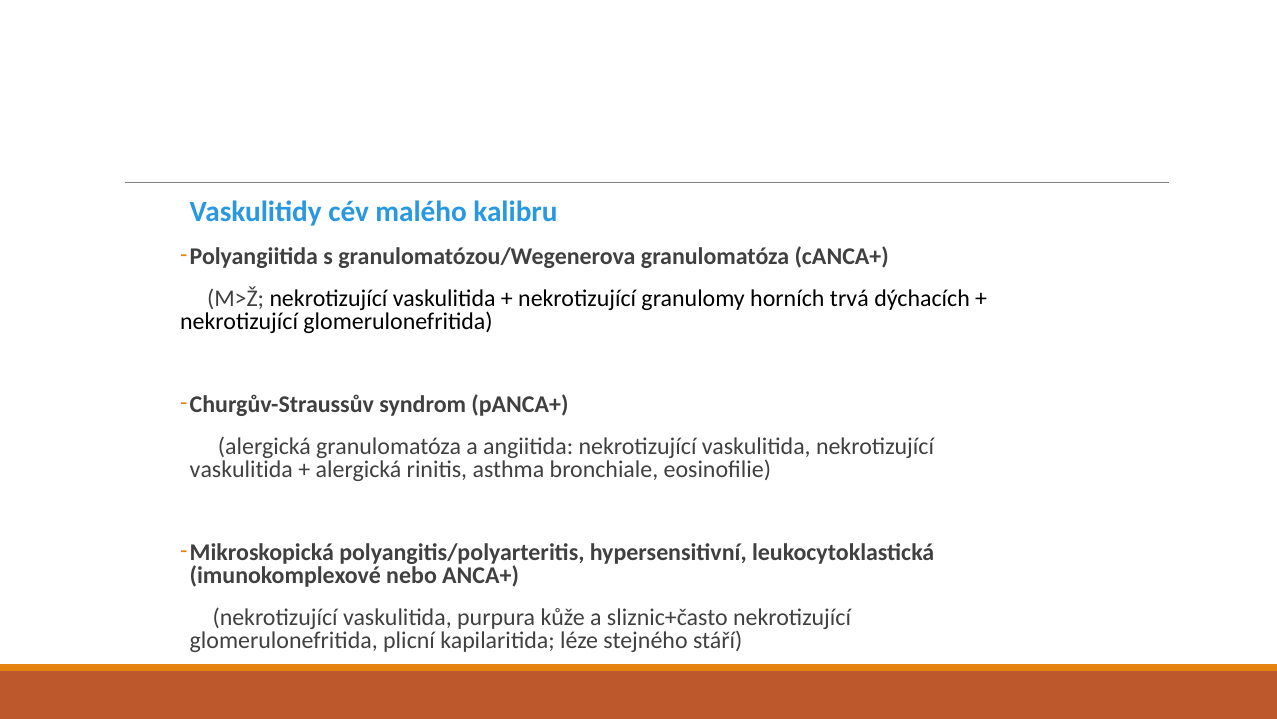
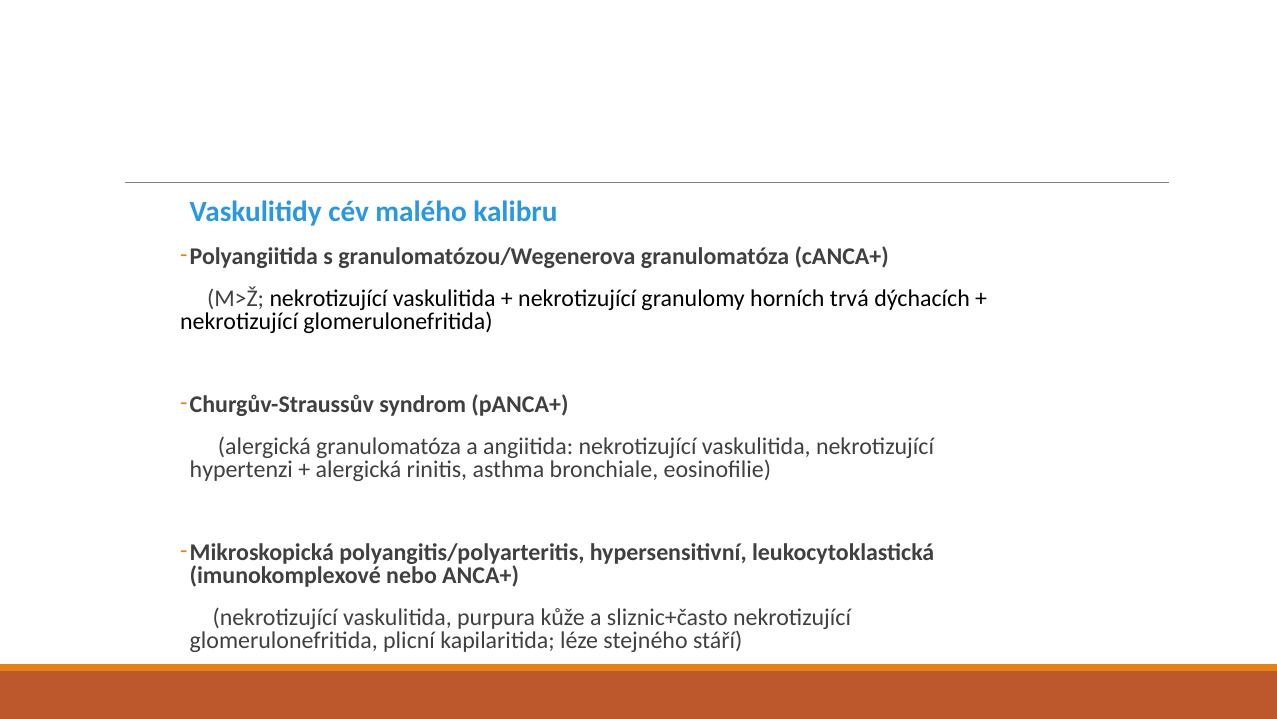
vaskulitida at (241, 469): vaskulitida -> hypertenzi
